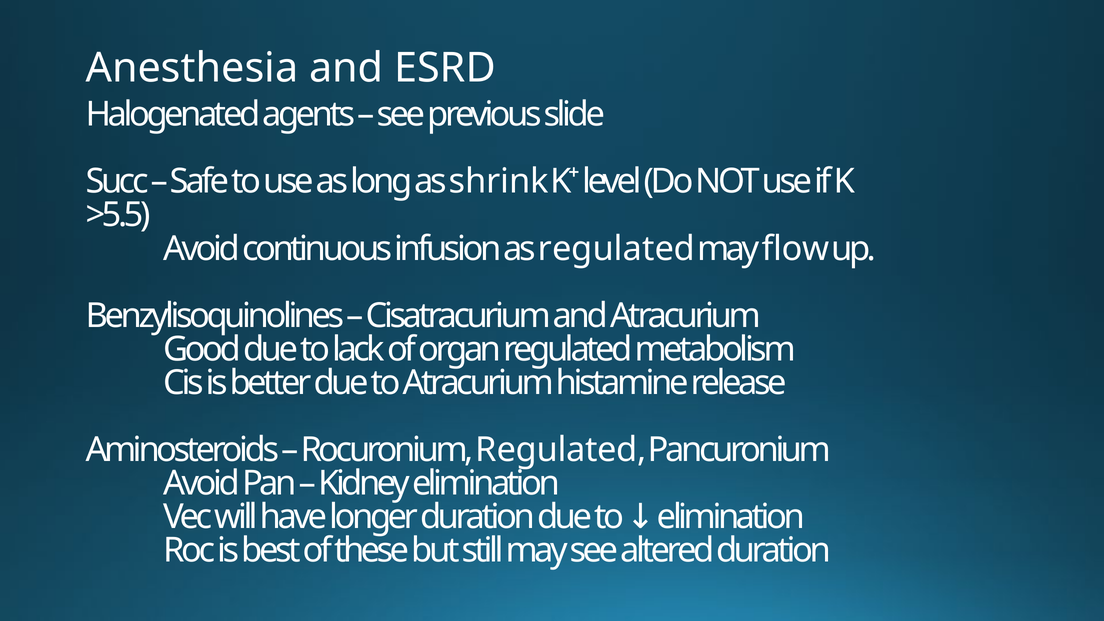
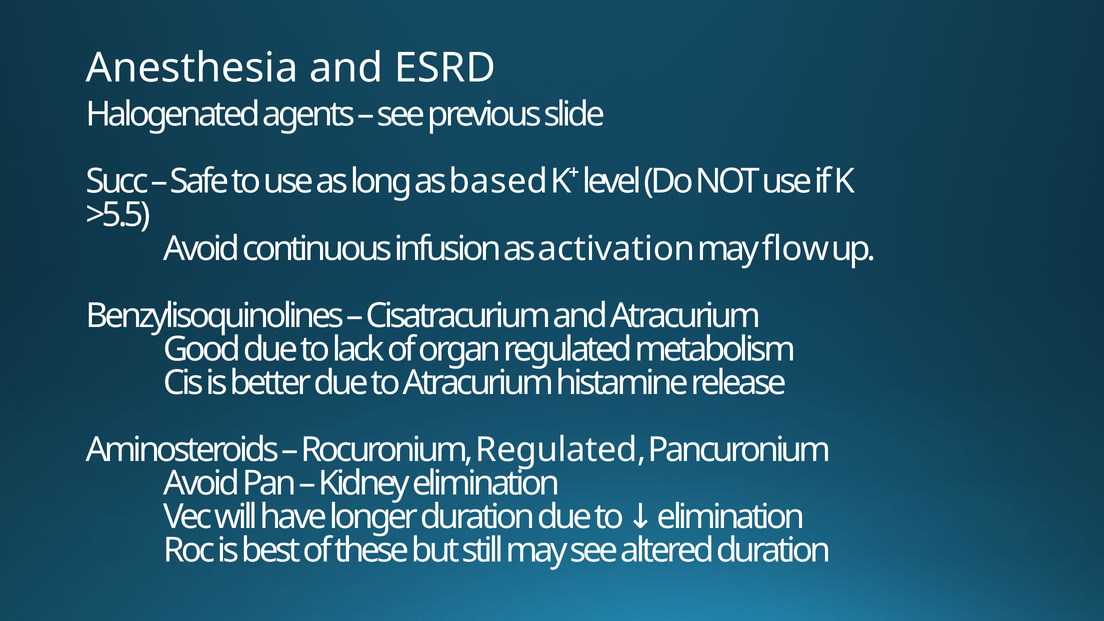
shrink: shrink -> based
as regulated: regulated -> activation
